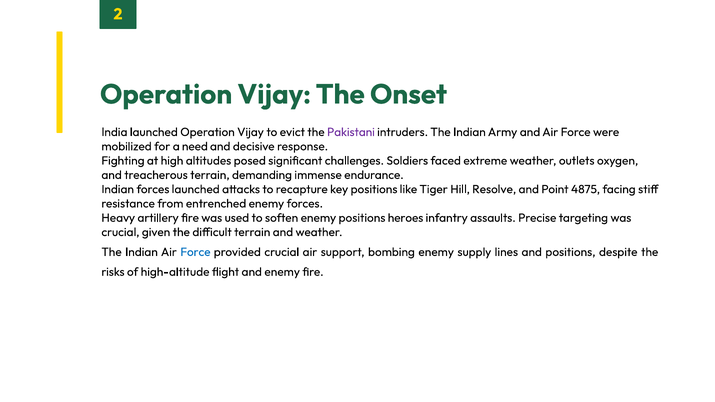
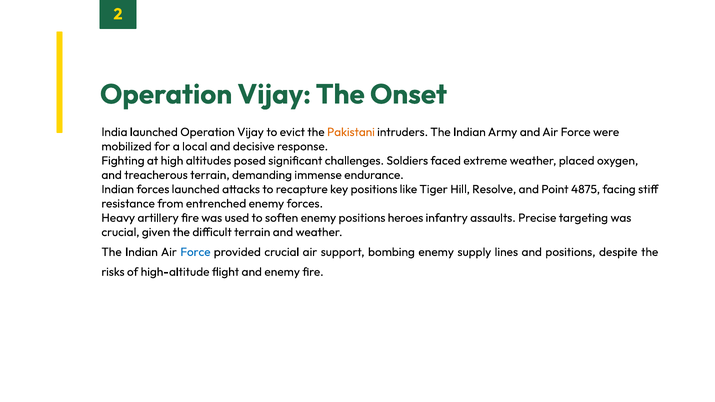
Pakistani colour: purple -> orange
need: need -> local
outlets: outlets -> placed
